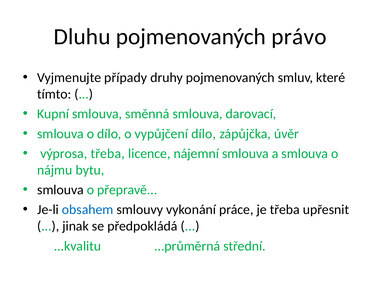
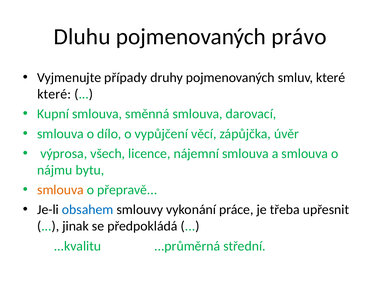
tímto at (54, 94): tímto -> které
vypůjčení dílo: dílo -> věcí
výprosa třeba: třeba -> všech
smlouva at (60, 190) colour: black -> orange
